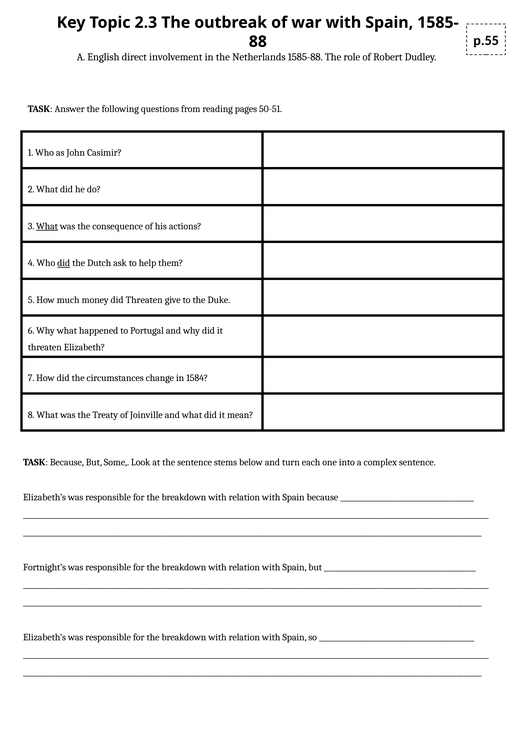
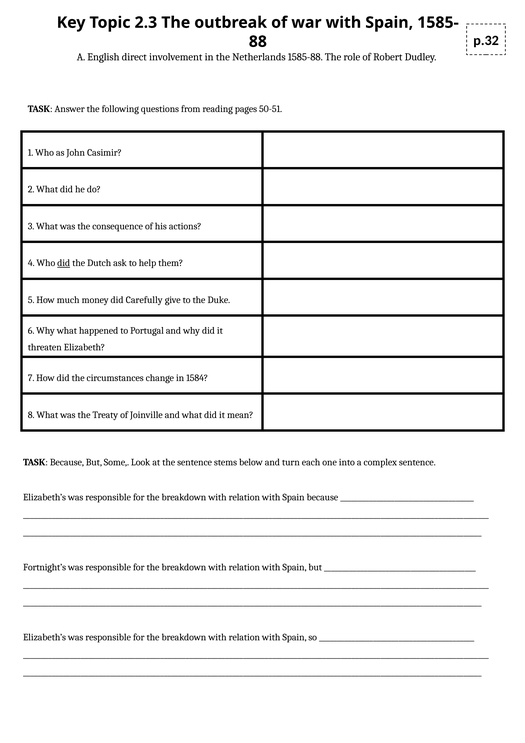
p.55: p.55 -> p.32
What at (47, 226) underline: present -> none
did Threaten: Threaten -> Carefully
